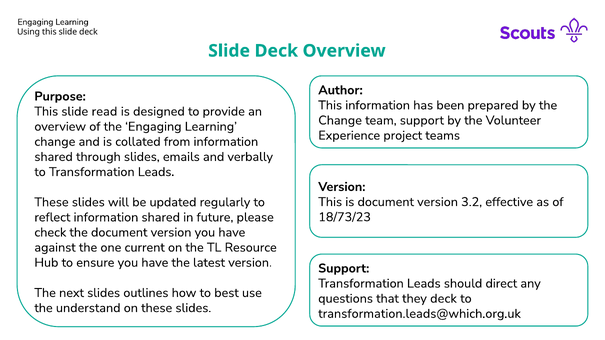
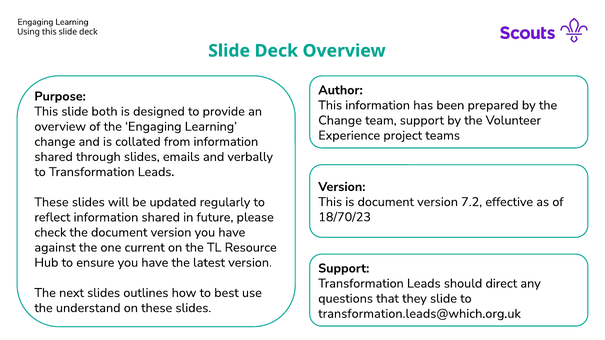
read: read -> both
3.2: 3.2 -> 7.2
18/73/23: 18/73/23 -> 18/70/23
they deck: deck -> slide
